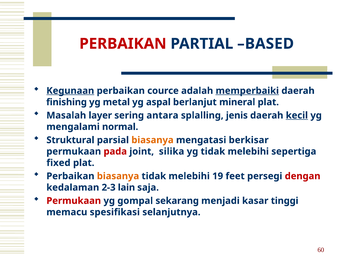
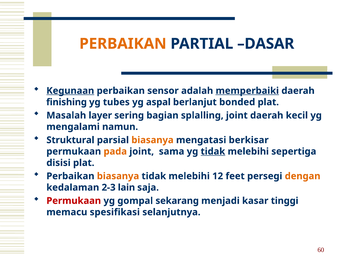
PERBAIKAN at (123, 44) colour: red -> orange
BASED: BASED -> DASAR
cource: cource -> sensor
metal: metal -> tubes
mineral: mineral -> bonded
antara: antara -> bagian
splalling jenis: jenis -> joint
kecil underline: present -> none
normal: normal -> namun
pada colour: red -> orange
silika: silika -> sama
tidak at (213, 151) underline: none -> present
fixed: fixed -> disisi
19: 19 -> 12
dengan colour: red -> orange
